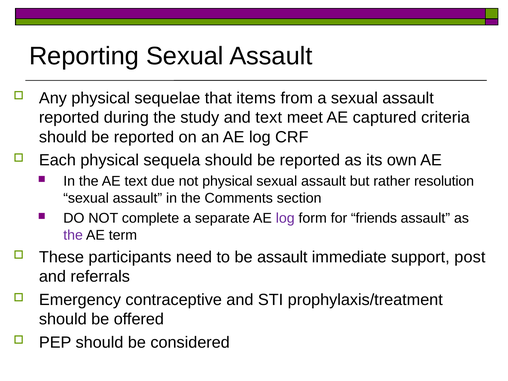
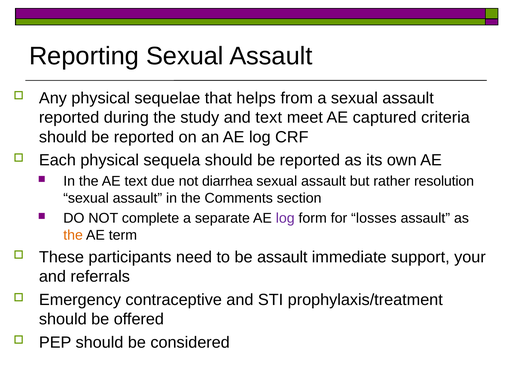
items: items -> helps
not physical: physical -> diarrhea
friends: friends -> losses
the at (73, 235) colour: purple -> orange
post: post -> your
